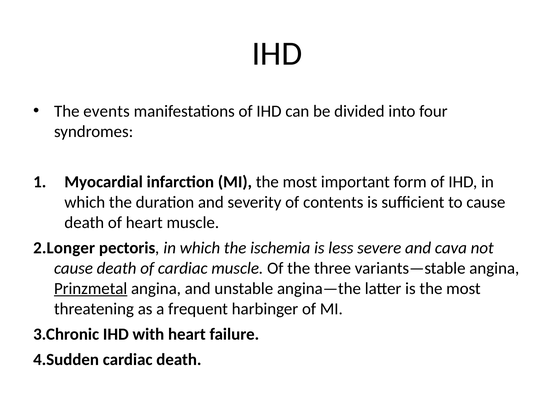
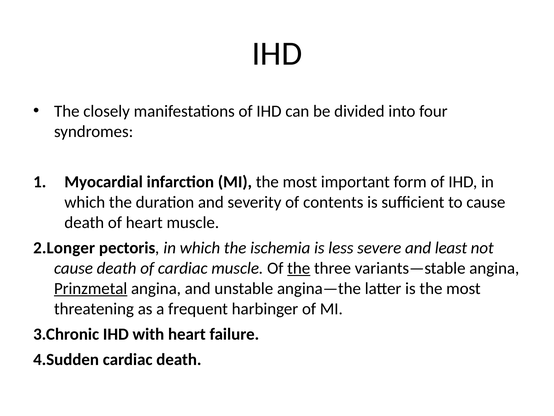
events: events -> closely
cava: cava -> least
the at (299, 268) underline: none -> present
